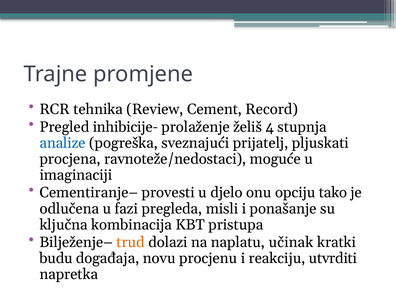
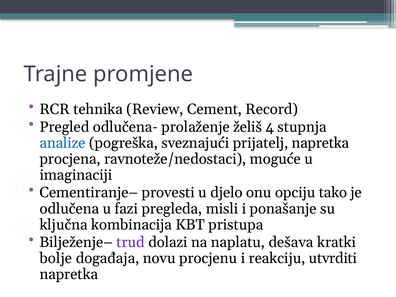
inhibicije-: inhibicije- -> odlučena-
prijatelj pljuskati: pljuskati -> napretka
trud colour: orange -> purple
učinak: učinak -> dešava
budu: budu -> bolje
